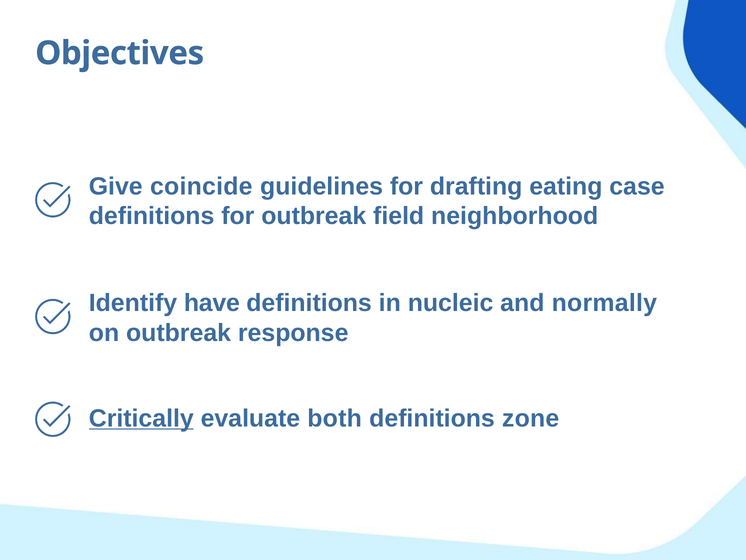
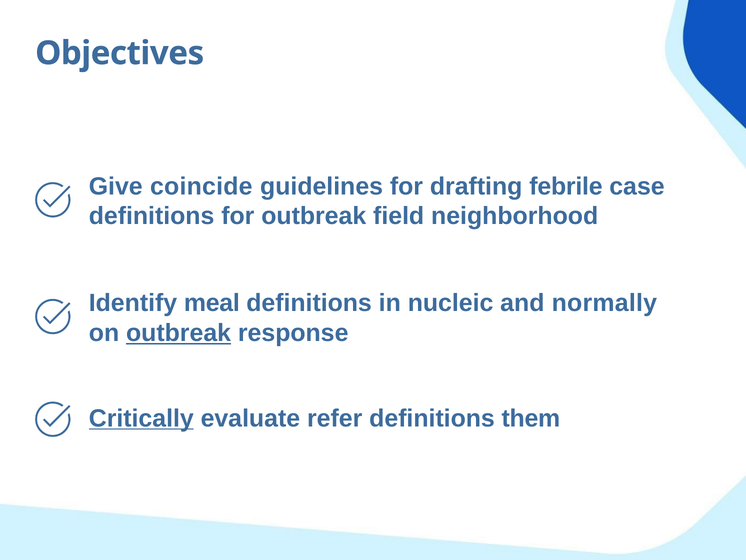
eating: eating -> febrile
have: have -> meal
outbreak at (179, 333) underline: none -> present
both: both -> refer
zone: zone -> them
